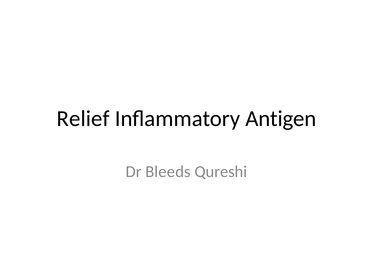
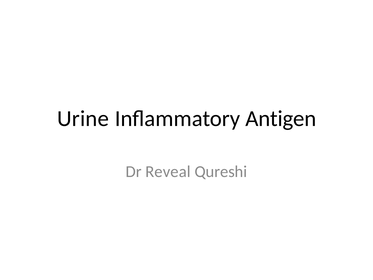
Relief: Relief -> Urine
Bleeds: Bleeds -> Reveal
